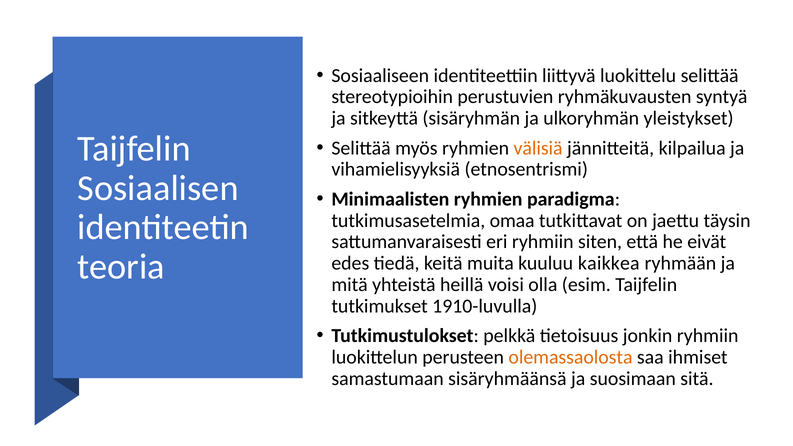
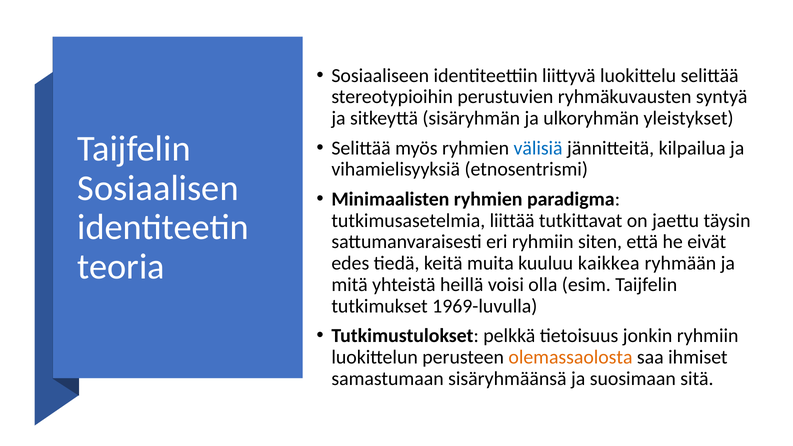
välisiä colour: orange -> blue
omaa: omaa -> liittää
1910-luvulla: 1910-luvulla -> 1969-luvulla
